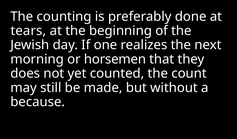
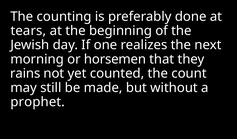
does: does -> rains
because: because -> prophet
